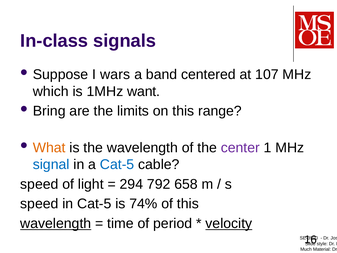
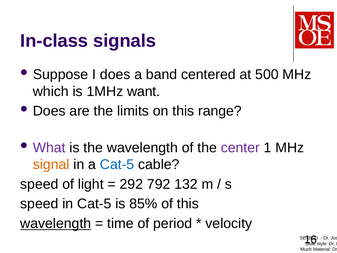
I wars: wars -> does
107: 107 -> 500
Bring at (49, 111): Bring -> Does
What colour: orange -> purple
signal colour: blue -> orange
294: 294 -> 292
658: 658 -> 132
74%: 74% -> 85%
velocity underline: present -> none
